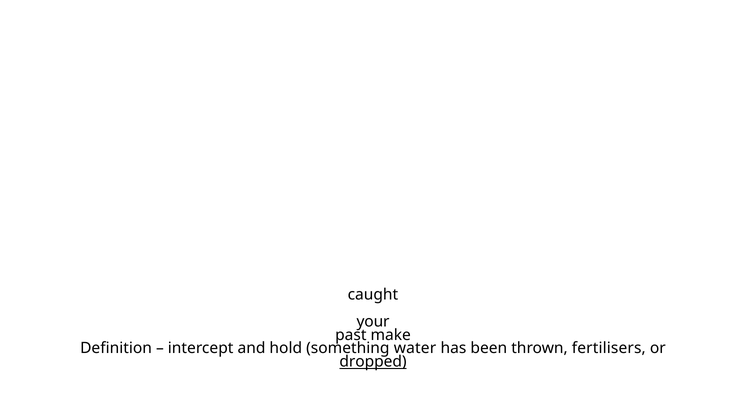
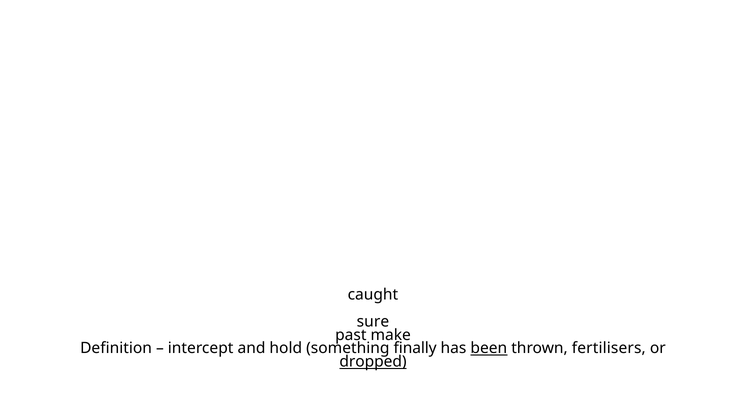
your: your -> sure
water: water -> finally
been underline: none -> present
